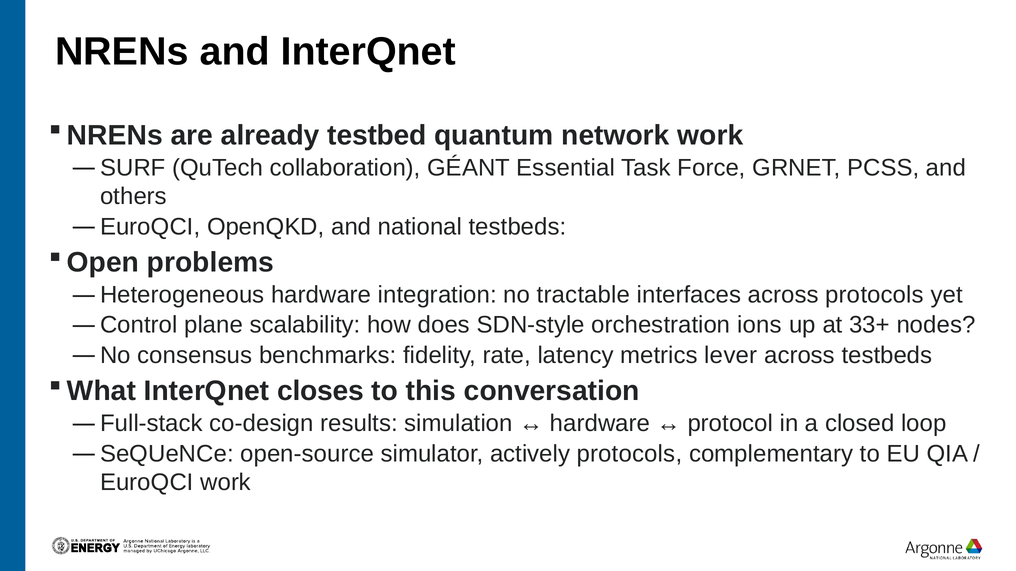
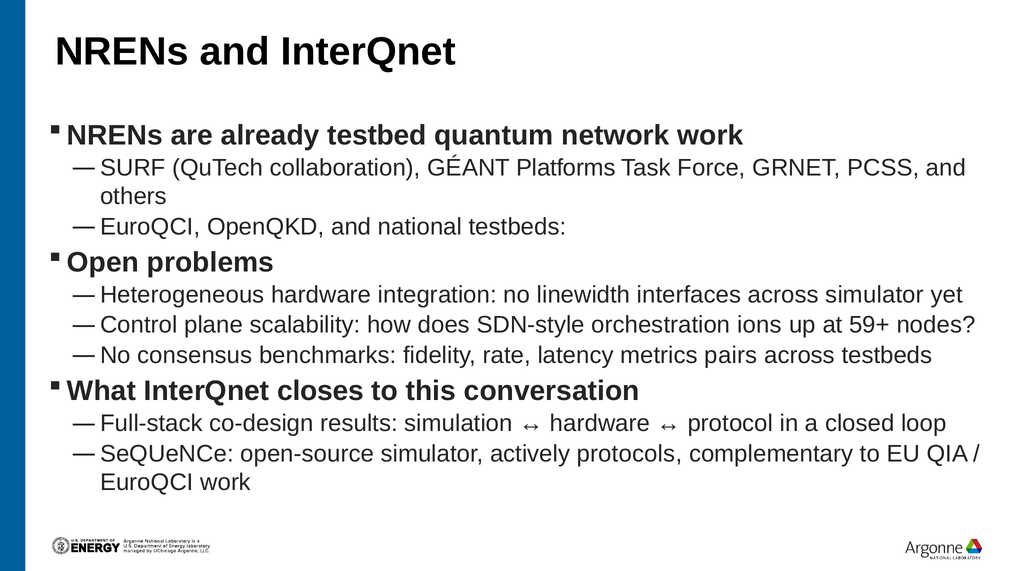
Essential: Essential -> Platforms
tractable: tractable -> linewidth
across protocols: protocols -> simulator
33+: 33+ -> 59+
lever: lever -> pairs
